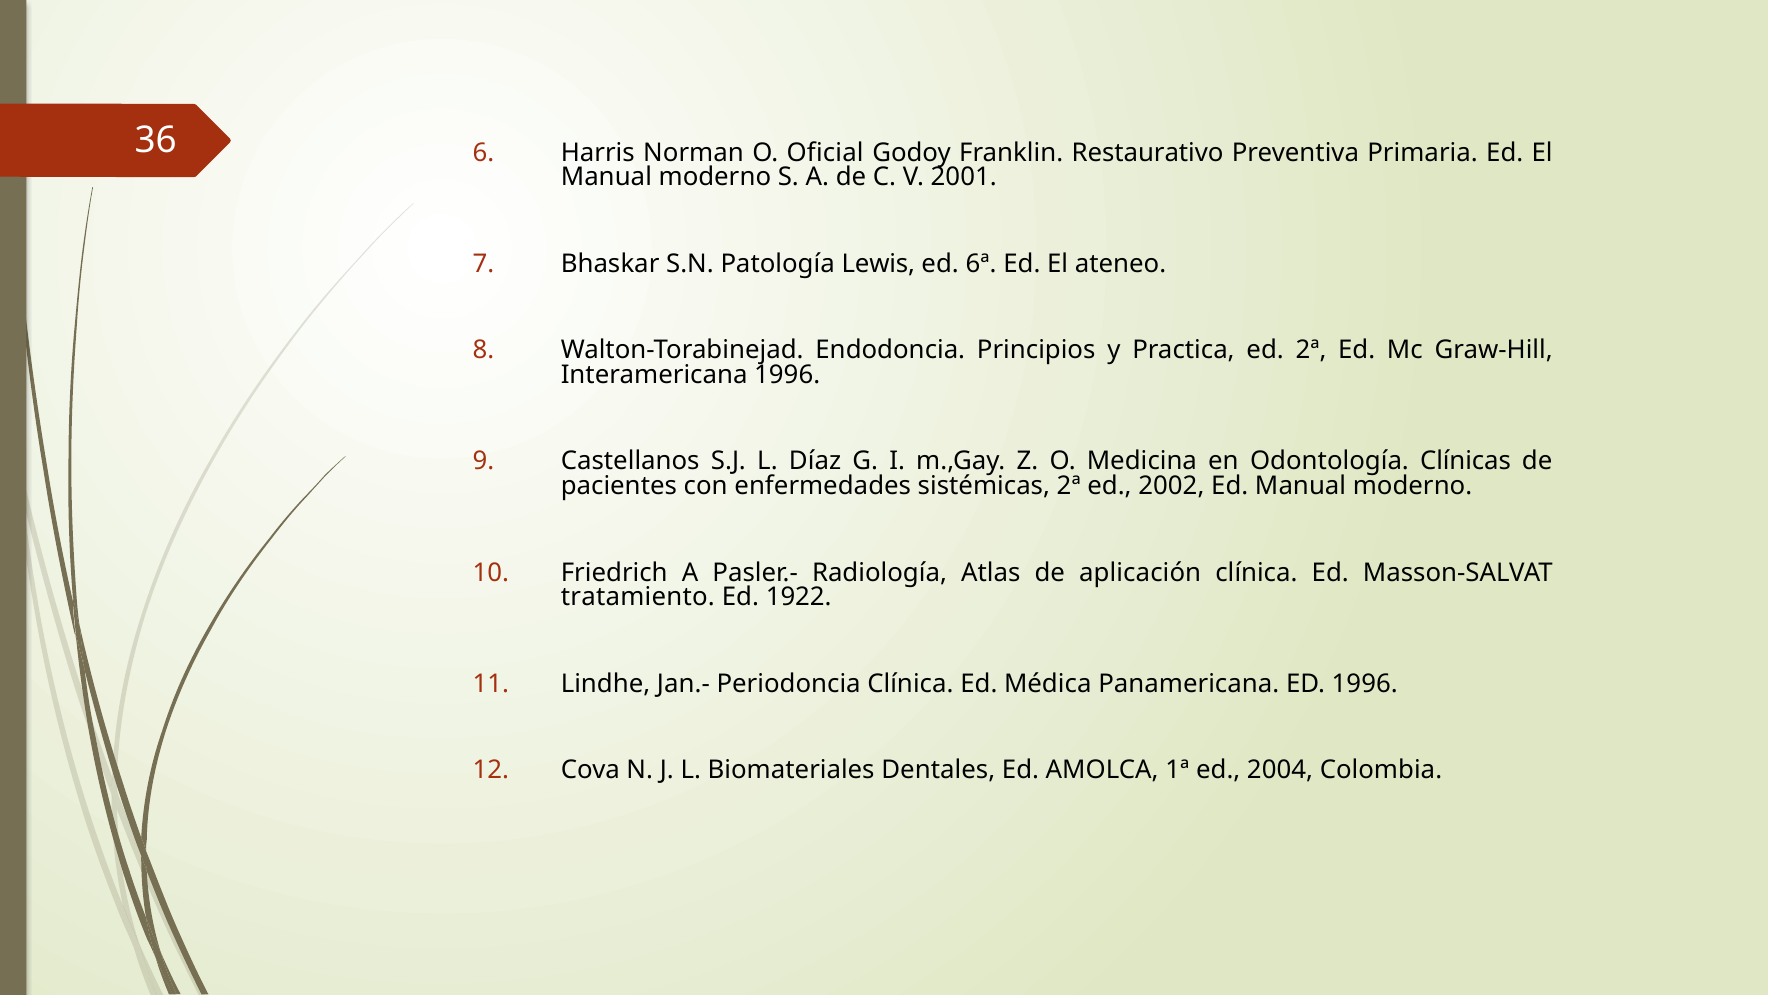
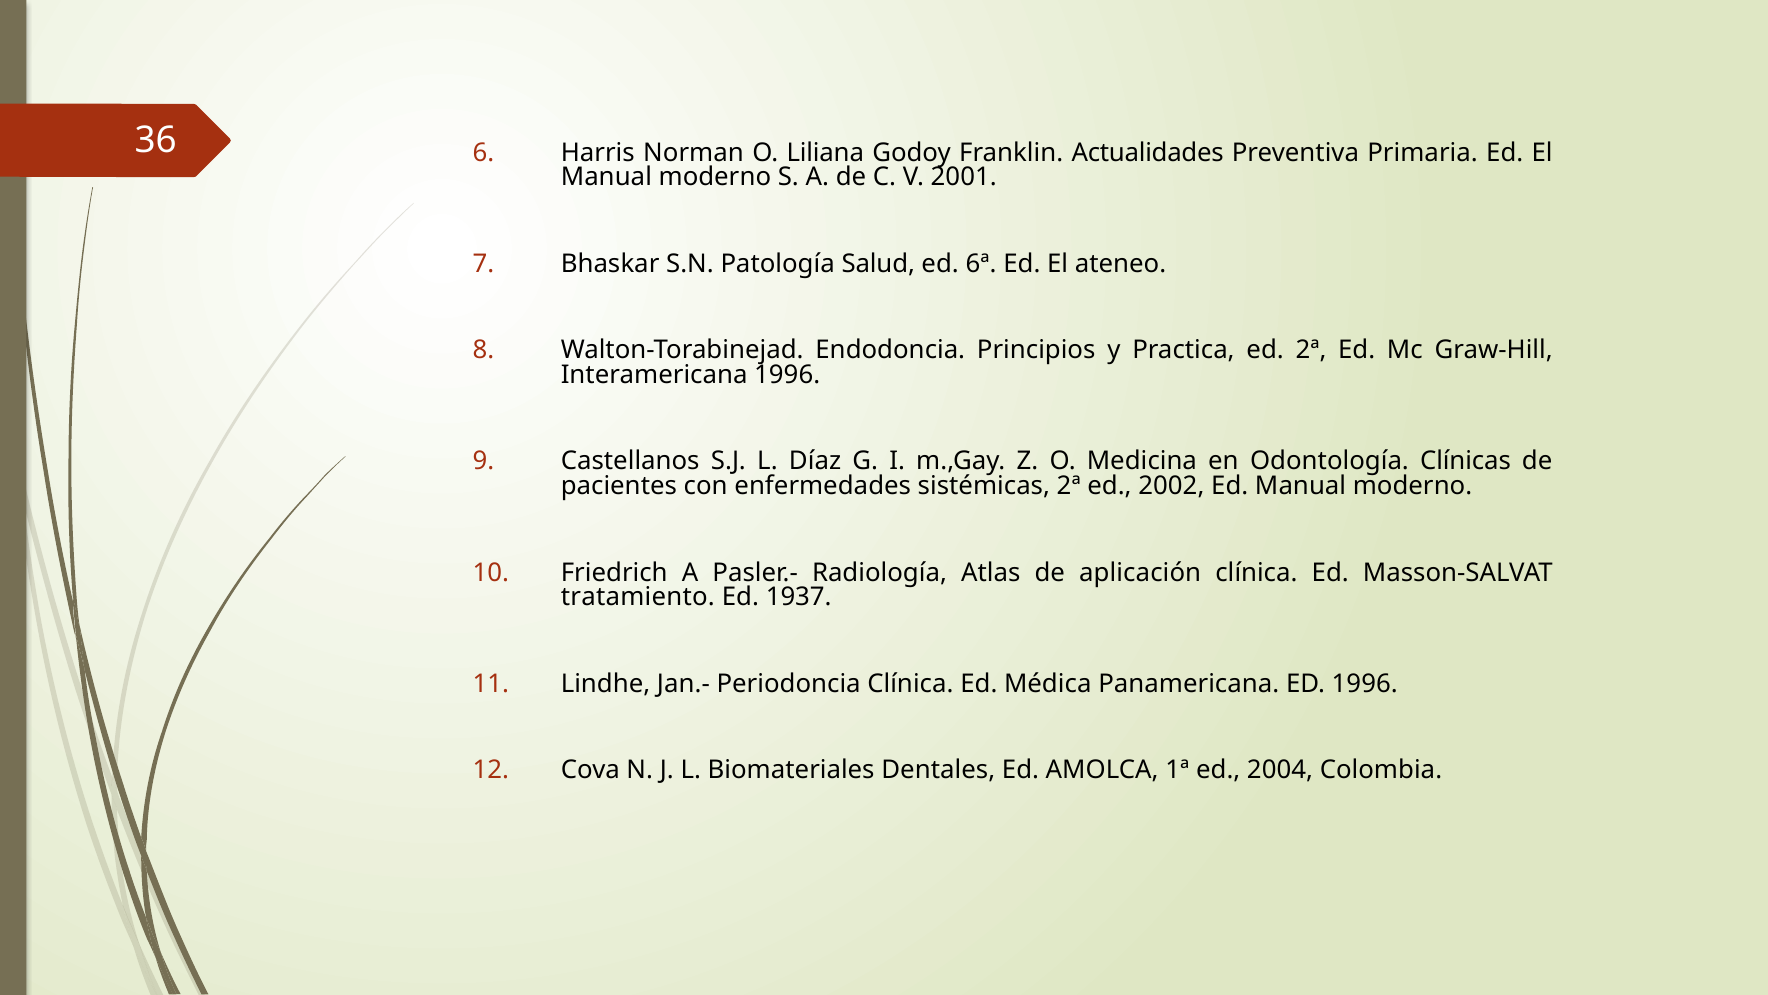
Oficial: Oficial -> Liliana
Restaurativo: Restaurativo -> Actualidades
Lewis: Lewis -> Salud
1922: 1922 -> 1937
